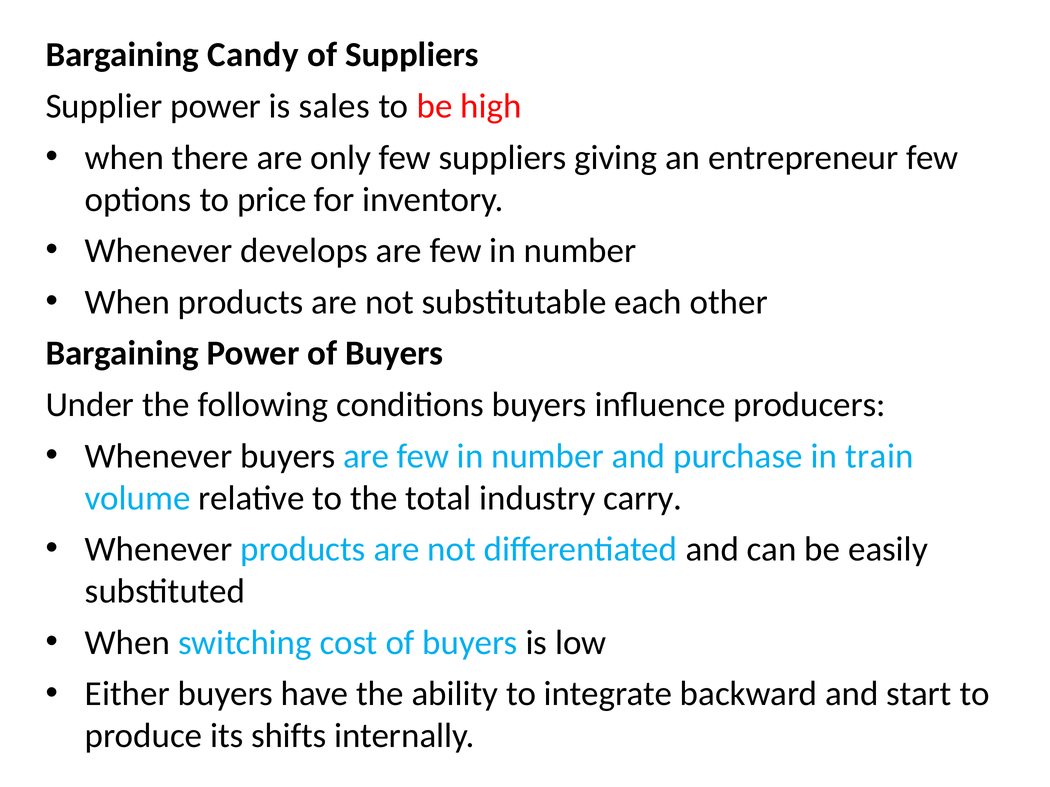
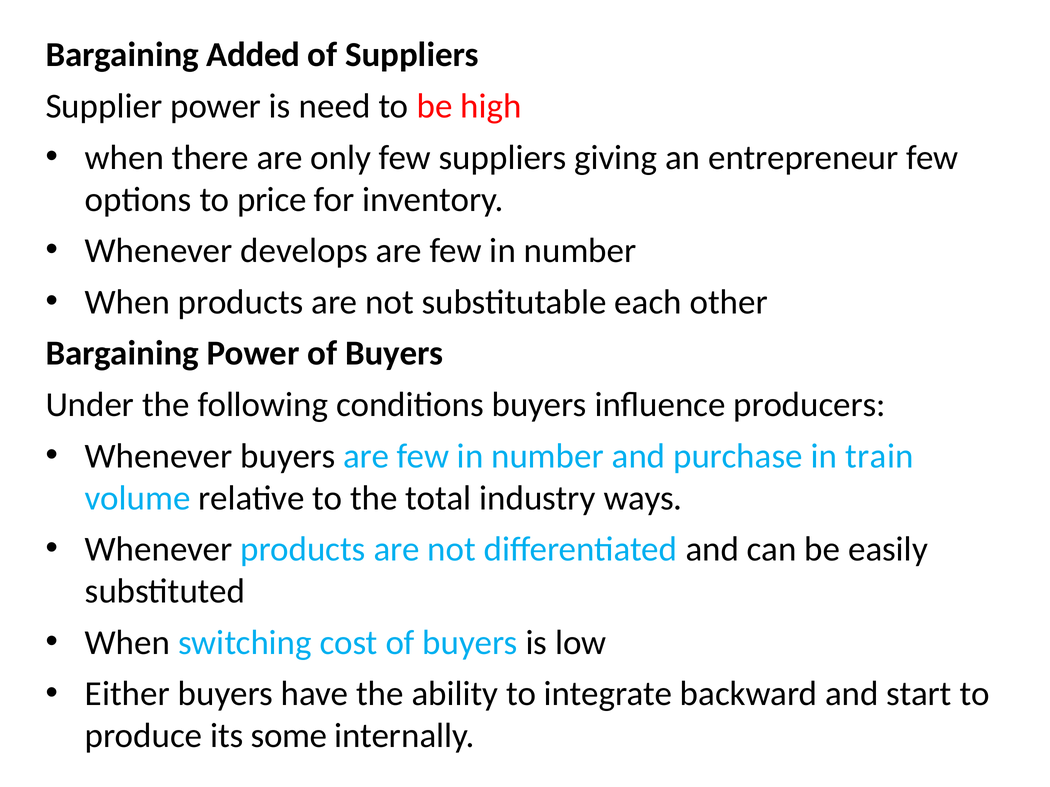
Candy: Candy -> Added
sales: sales -> need
carry: carry -> ways
shifts: shifts -> some
